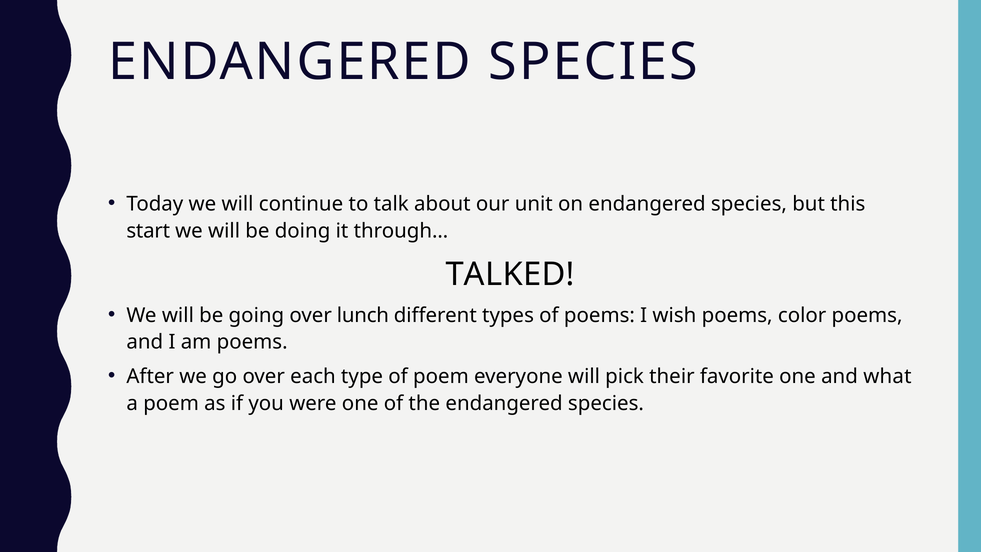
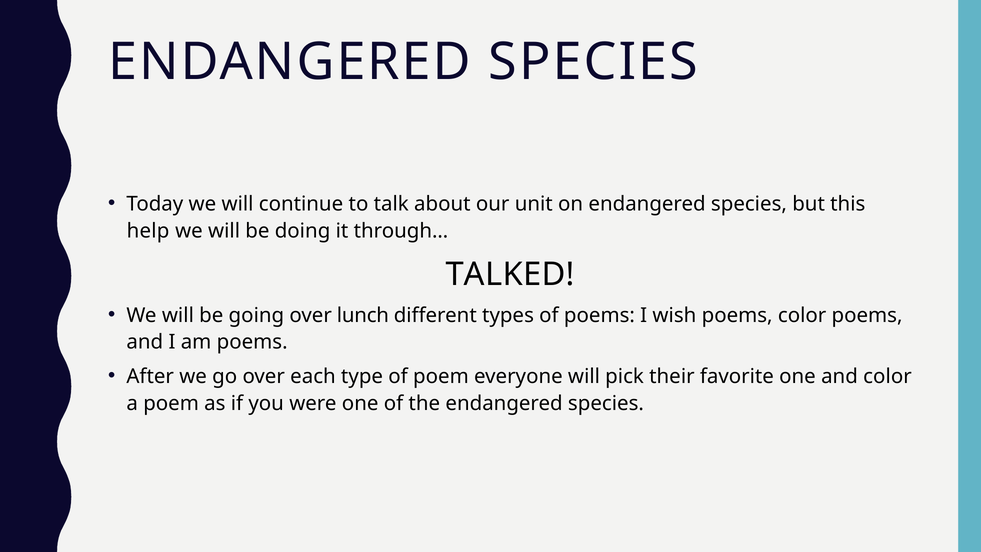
start: start -> help
and what: what -> color
